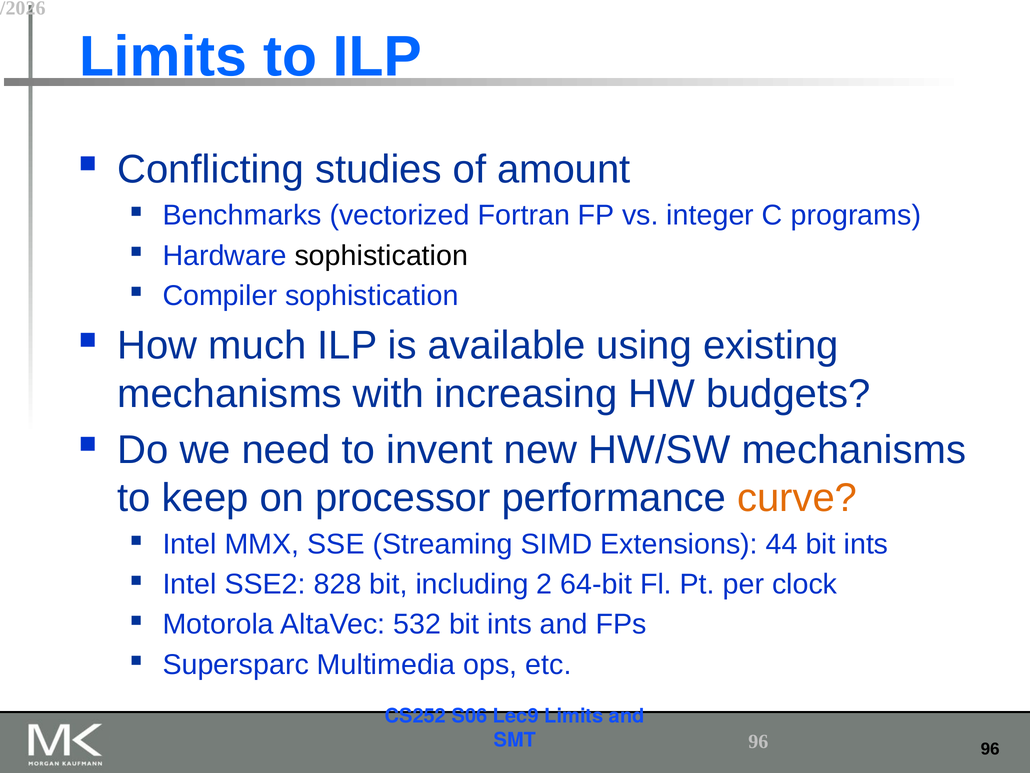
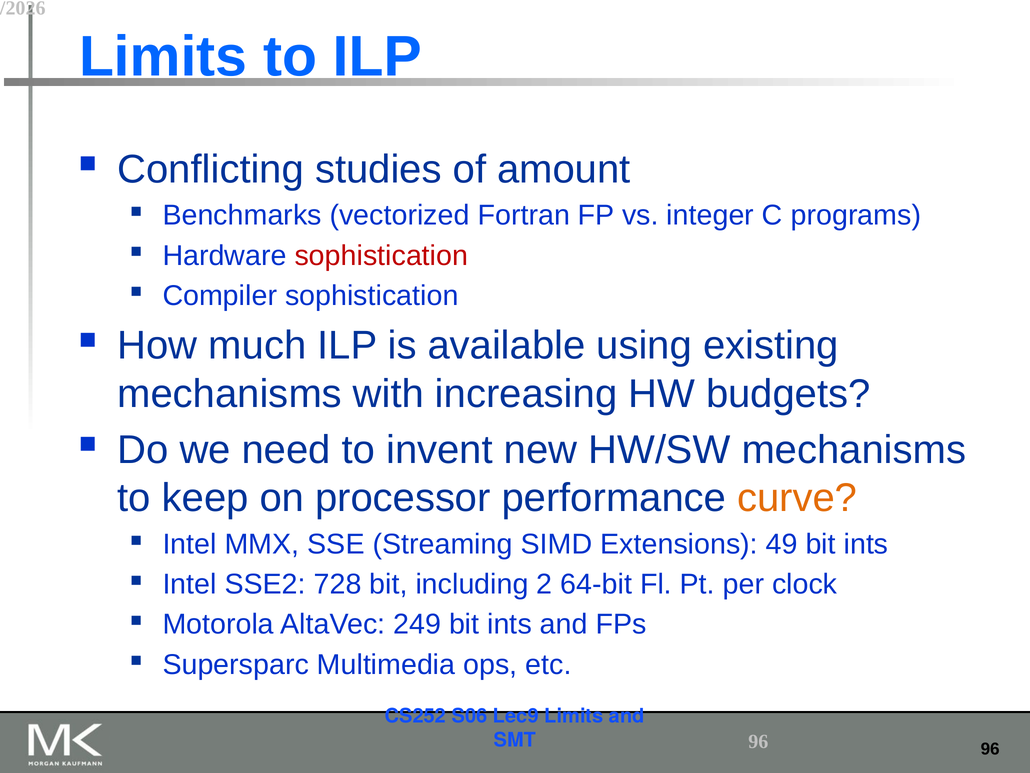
sophistication at (381, 255) colour: black -> red
44: 44 -> 49
828: 828 -> 728
532: 532 -> 249
